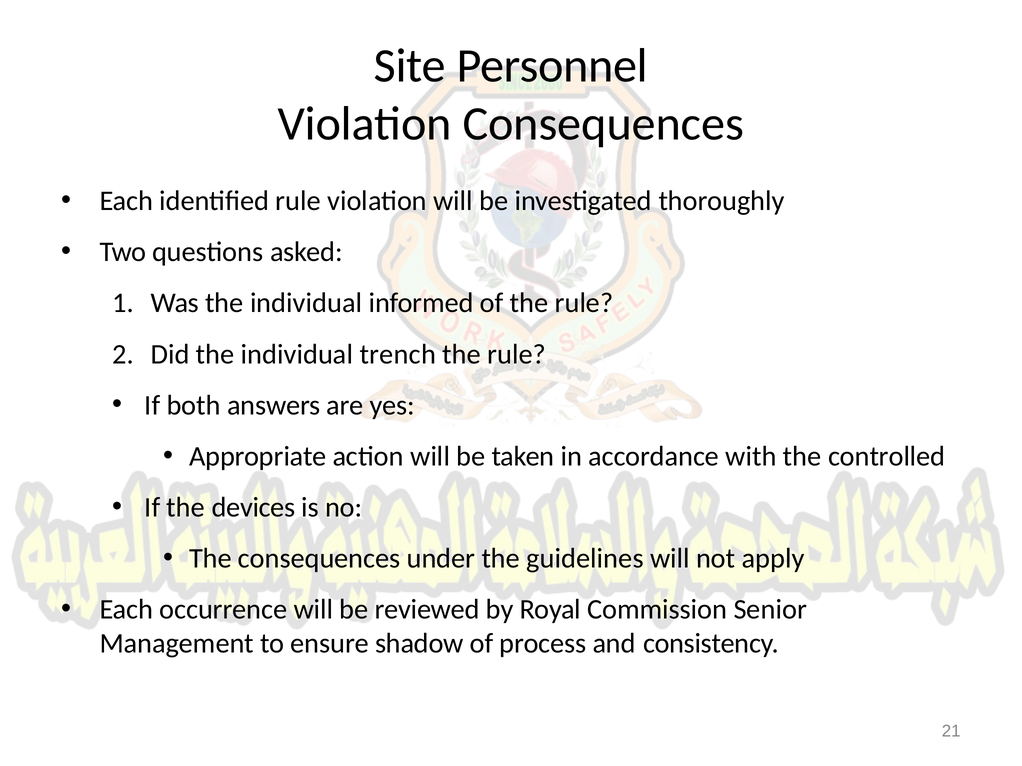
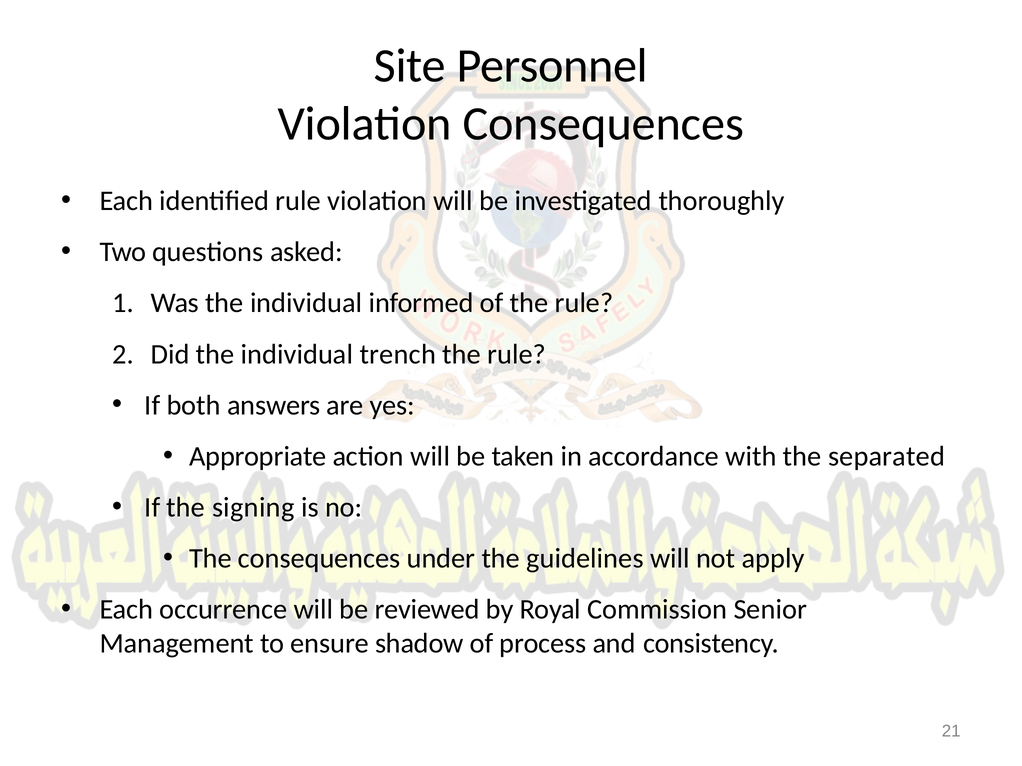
controlled: controlled -> separated
devices: devices -> signing
